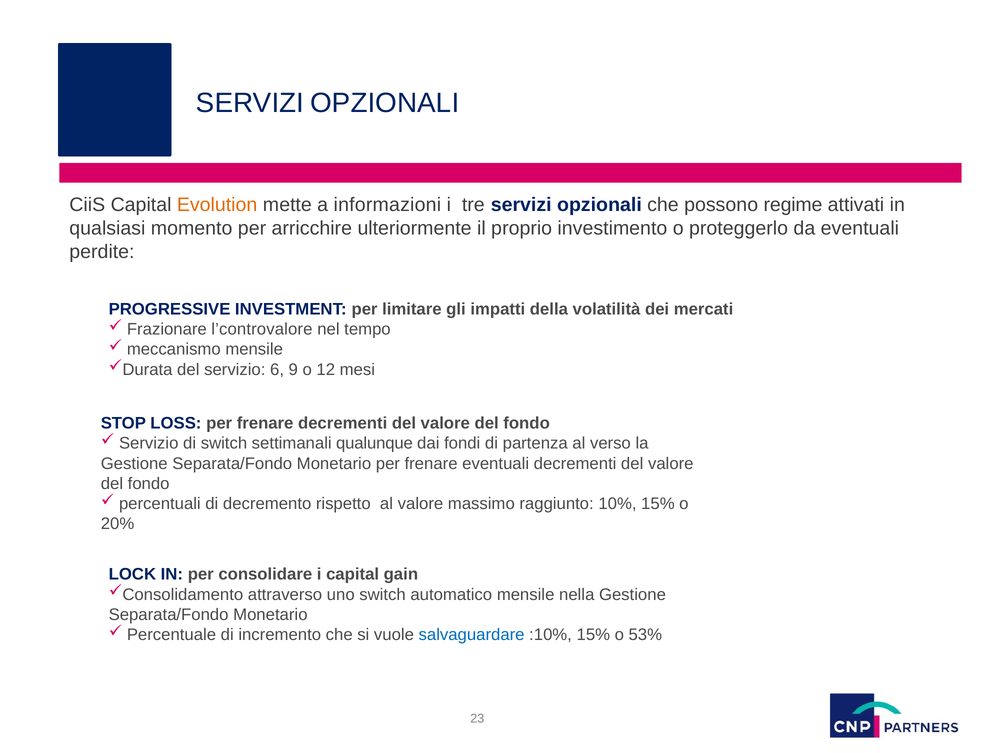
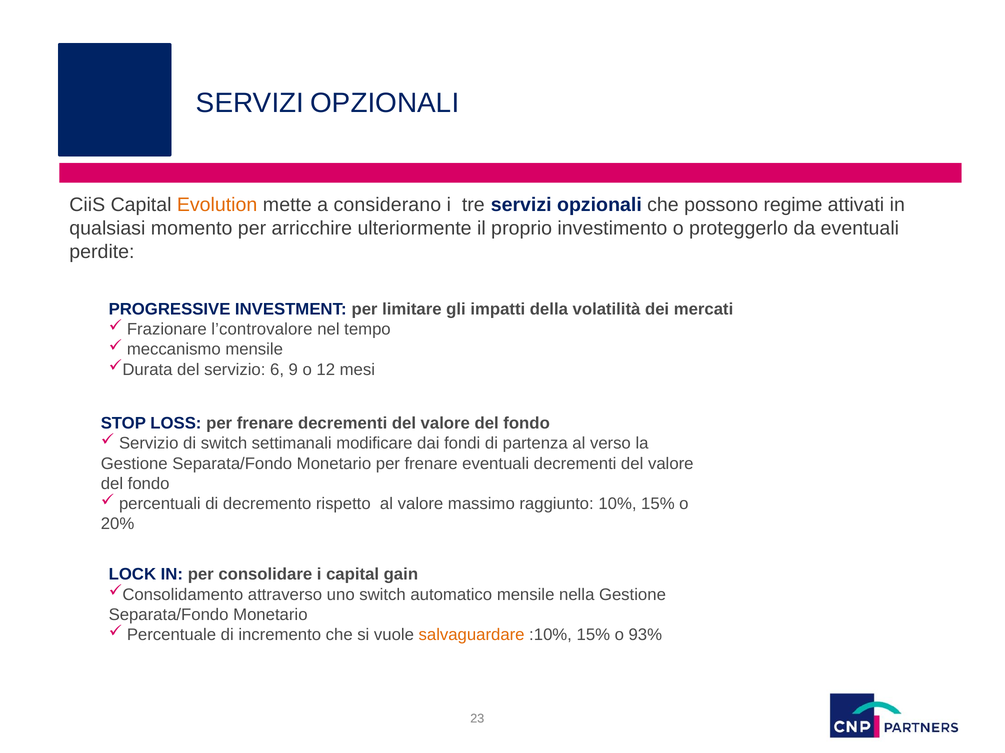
informazioni: informazioni -> considerano
qualunque: qualunque -> modificare
salvaguardare colour: blue -> orange
53%: 53% -> 93%
